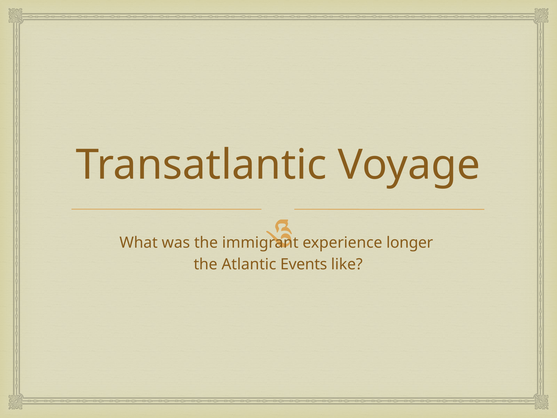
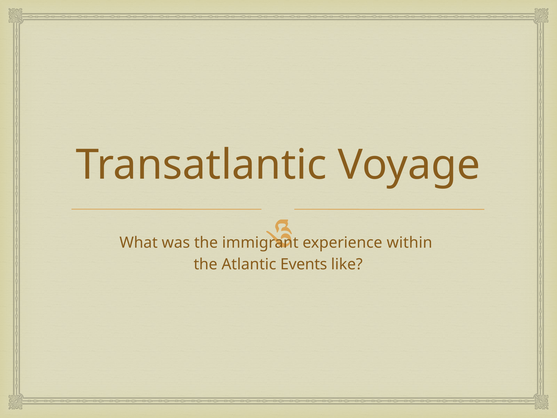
longer: longer -> within
